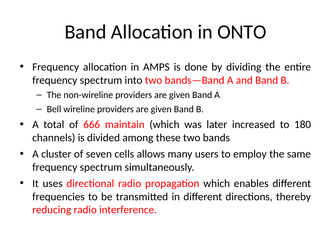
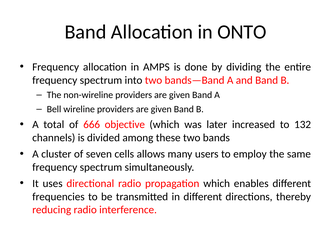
maintain: maintain -> objective
180: 180 -> 132
